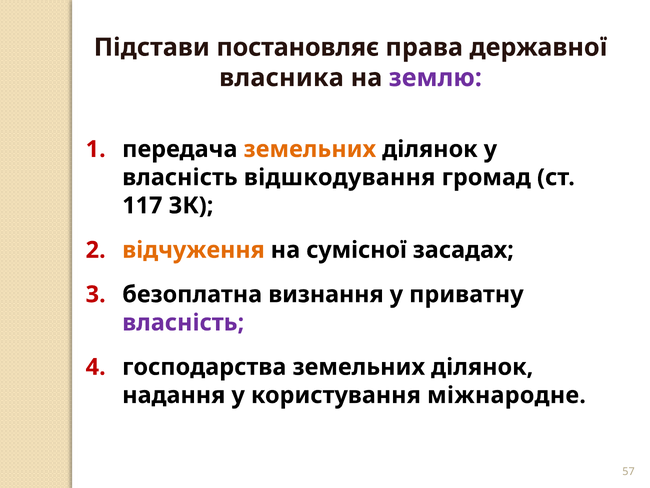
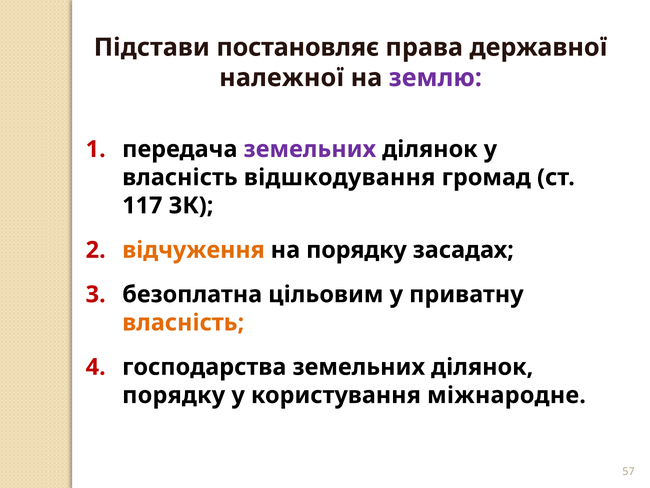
власника: власника -> належної
земельних at (310, 149) colour: orange -> purple
на сумісної: сумісної -> порядку
визнання: визнання -> цільовим
власність at (183, 322) colour: purple -> orange
надання at (174, 395): надання -> порядку
